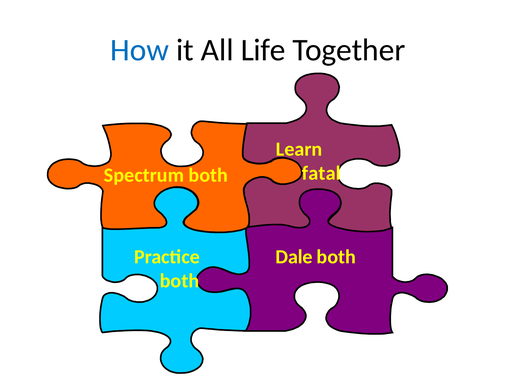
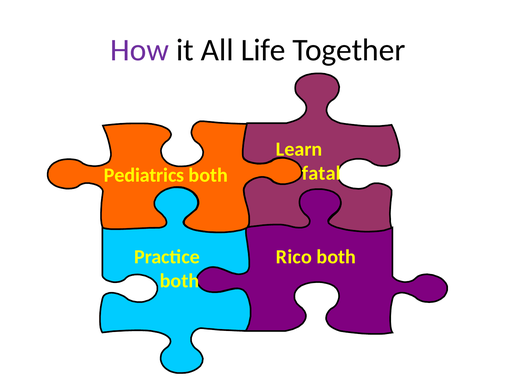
How colour: blue -> purple
Spectrum: Spectrum -> Pediatrics
Dale: Dale -> Rico
